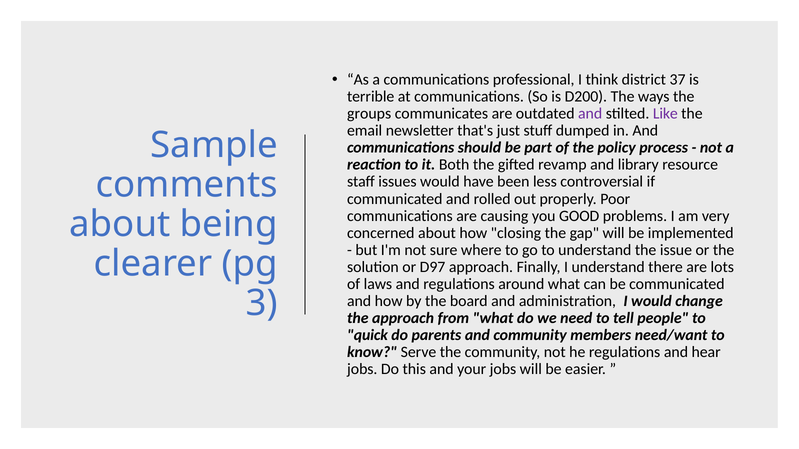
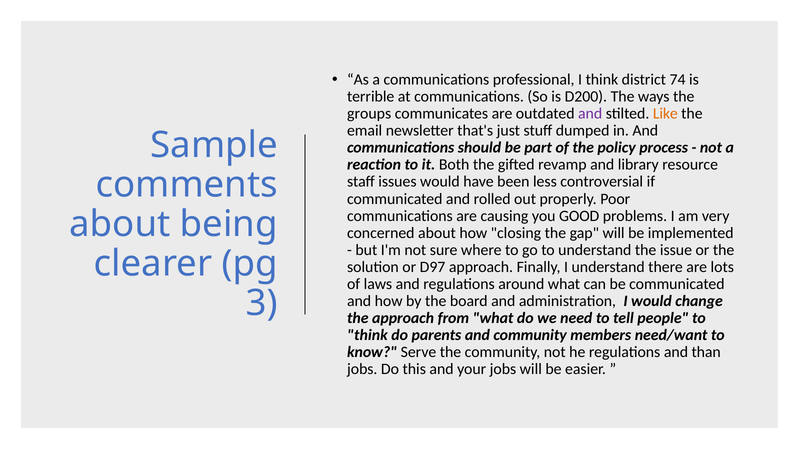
37: 37 -> 74
Like colour: purple -> orange
quick at (367, 335): quick -> think
hear: hear -> than
